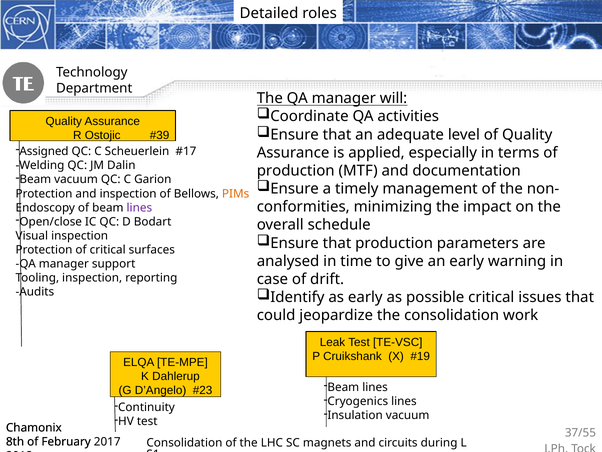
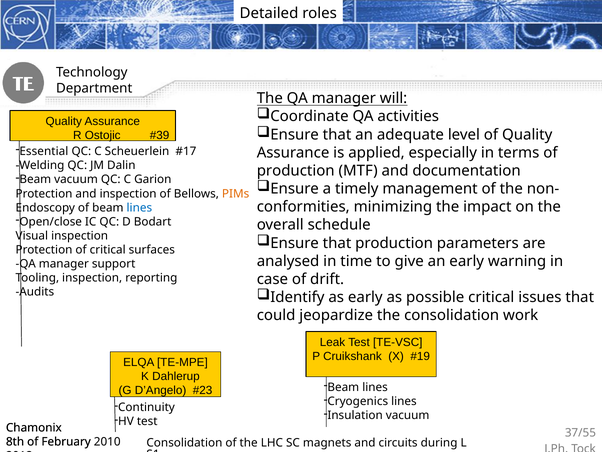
Assigned: Assigned -> Essential
lines at (139, 207) colour: purple -> blue
2017: 2017 -> 2010
